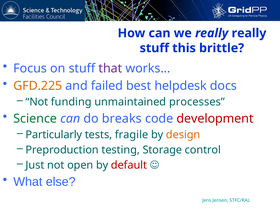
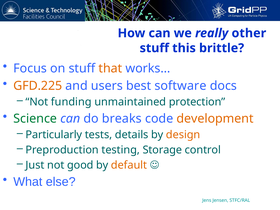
really really: really -> other
that colour: purple -> orange
failed: failed -> users
helpdesk: helpdesk -> software
processes: processes -> protection
development colour: red -> orange
fragile: fragile -> details
open: open -> good
default colour: red -> orange
